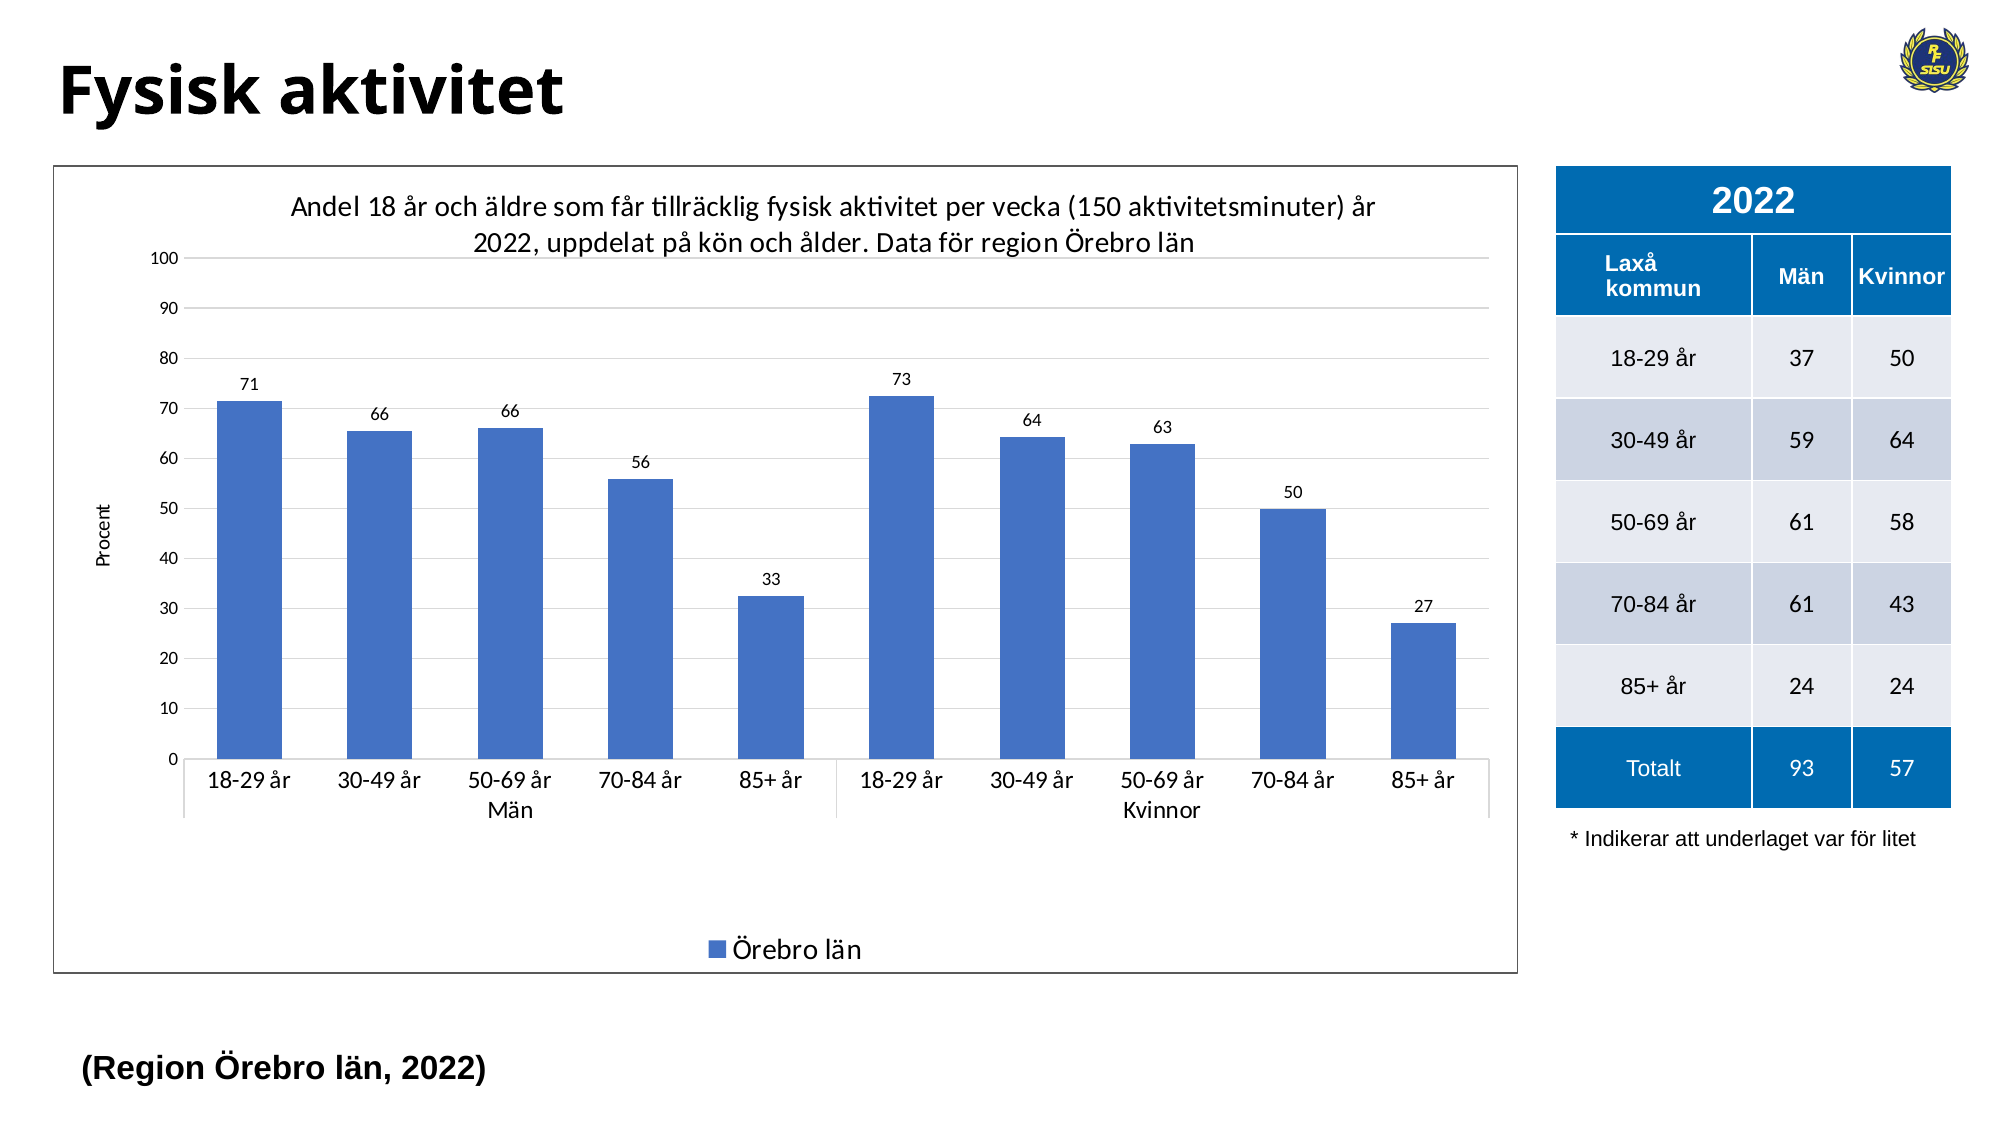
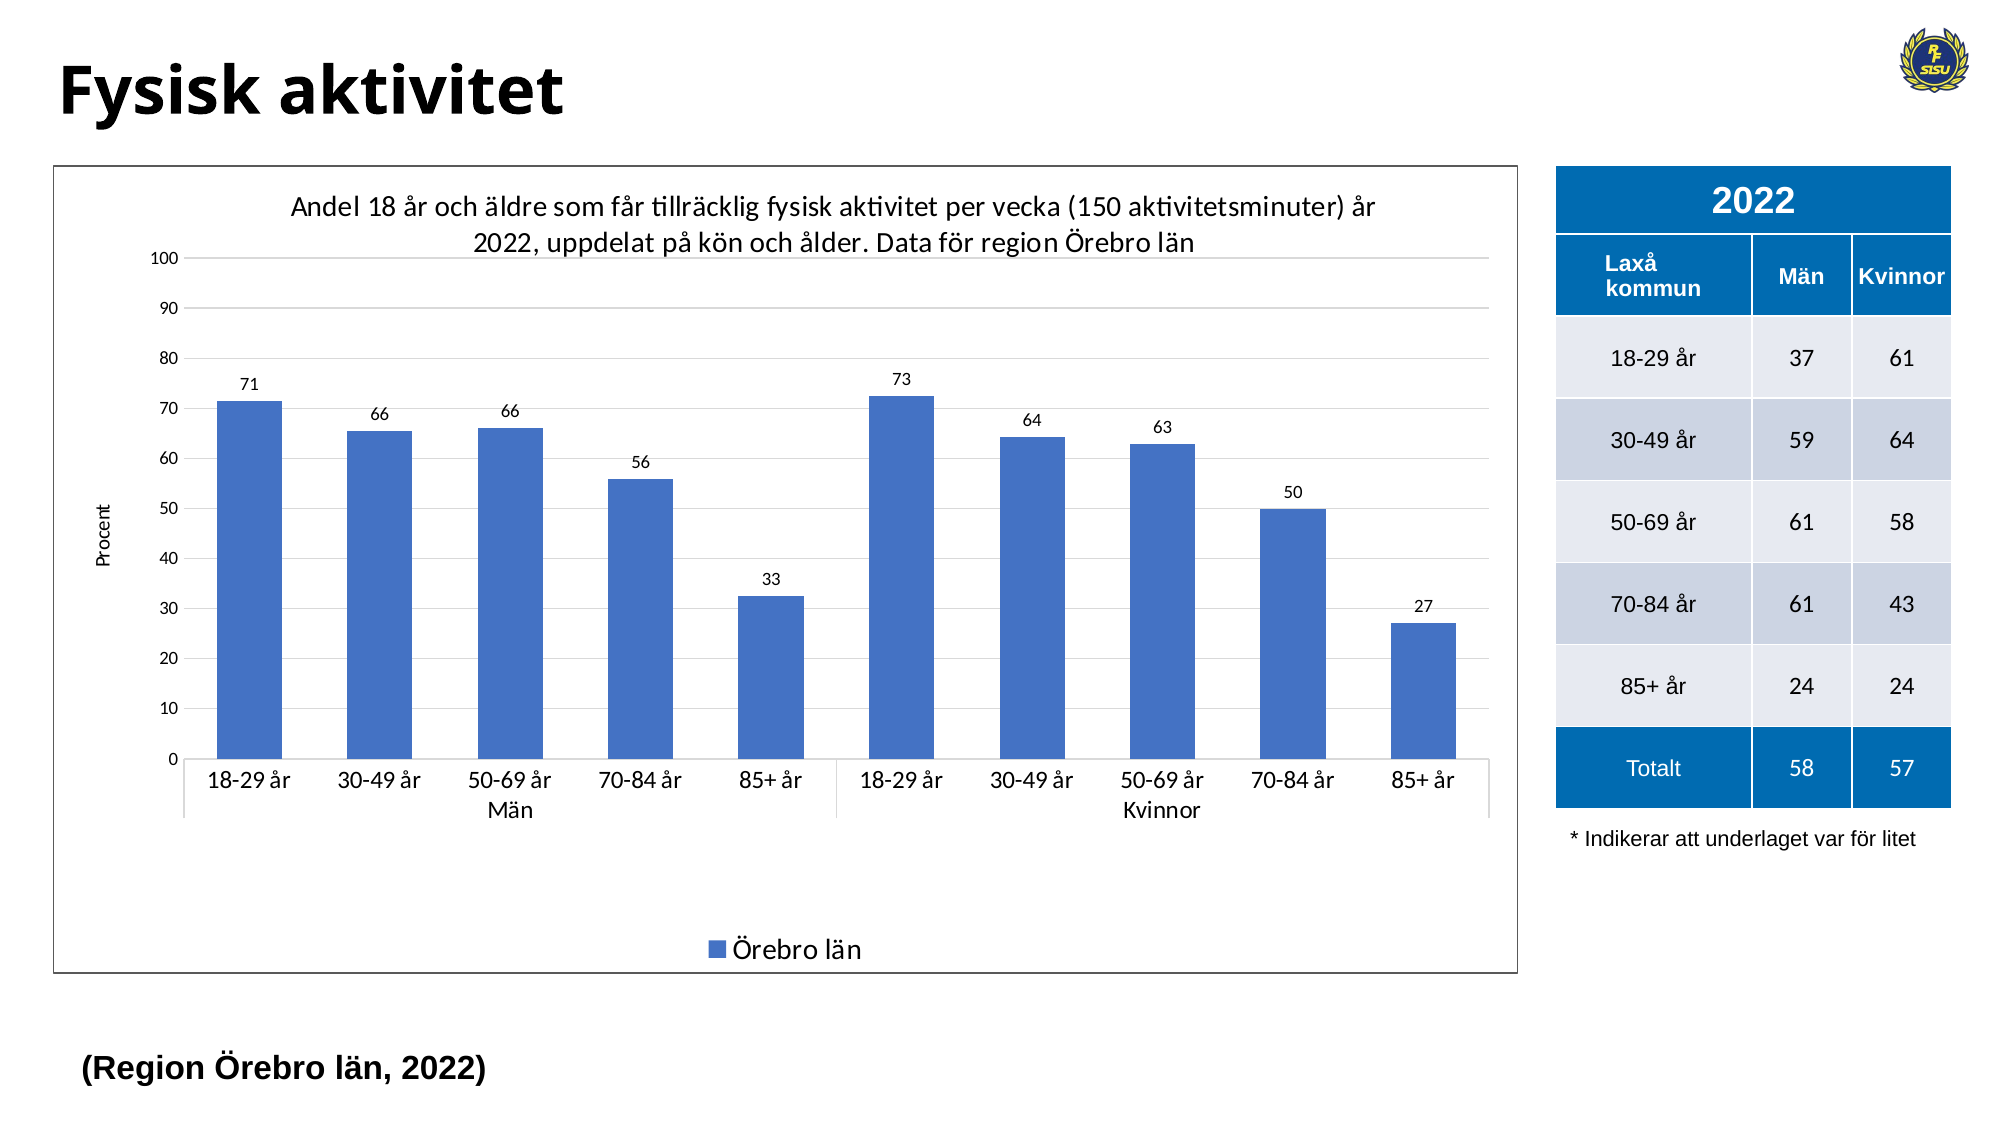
37 50: 50 -> 61
Totalt 93: 93 -> 58
